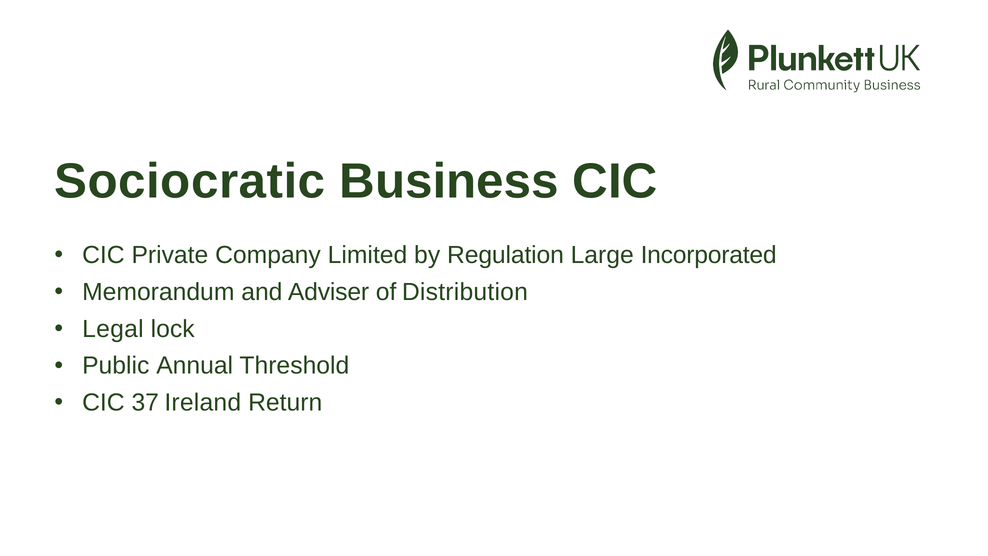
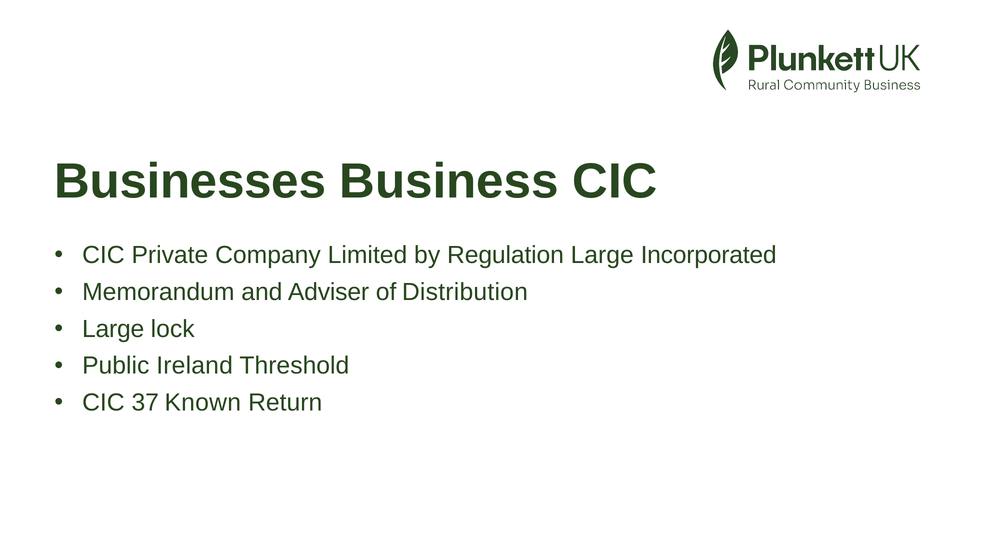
Sociocratic: Sociocratic -> Businesses
Legal at (113, 329): Legal -> Large
Annual: Annual -> Ireland
Ireland: Ireland -> Known
